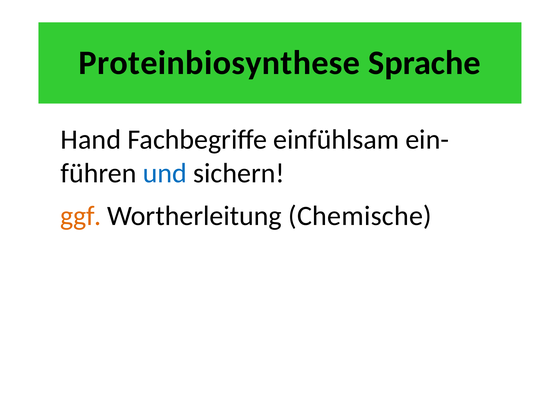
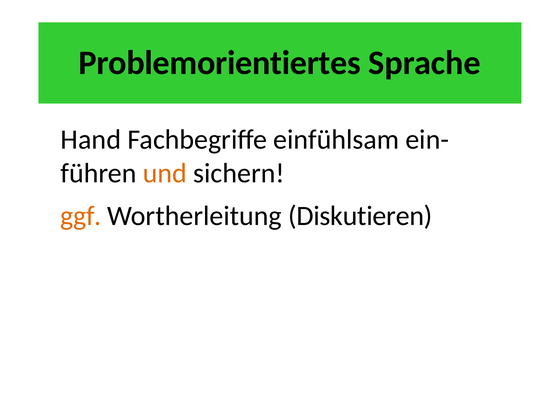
Proteinbiosynthese: Proteinbiosynthese -> Problemorientiertes
und colour: blue -> orange
Chemische: Chemische -> Diskutieren
